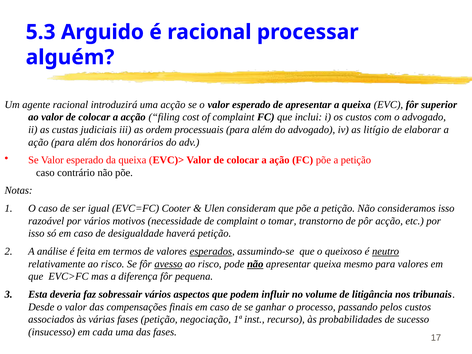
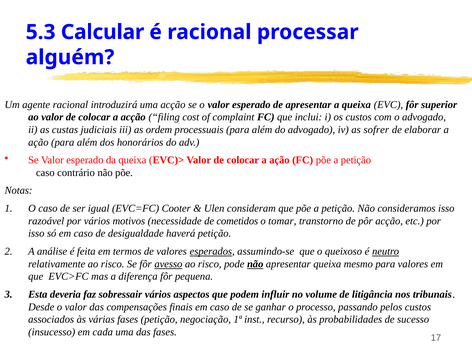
Arguido: Arguido -> Calcular
litígio: litígio -> sofrer
de complaint: complaint -> cometidos
